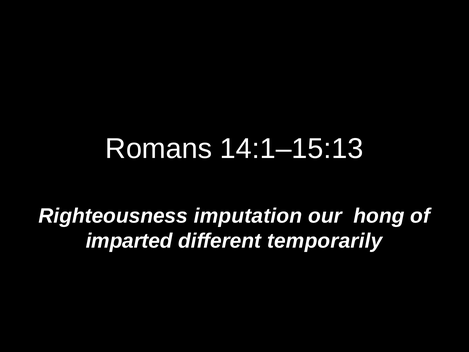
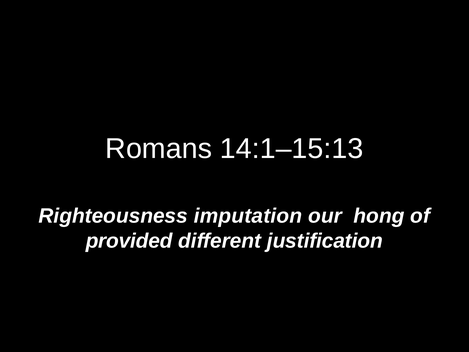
imparted: imparted -> provided
temporarily: temporarily -> justification
